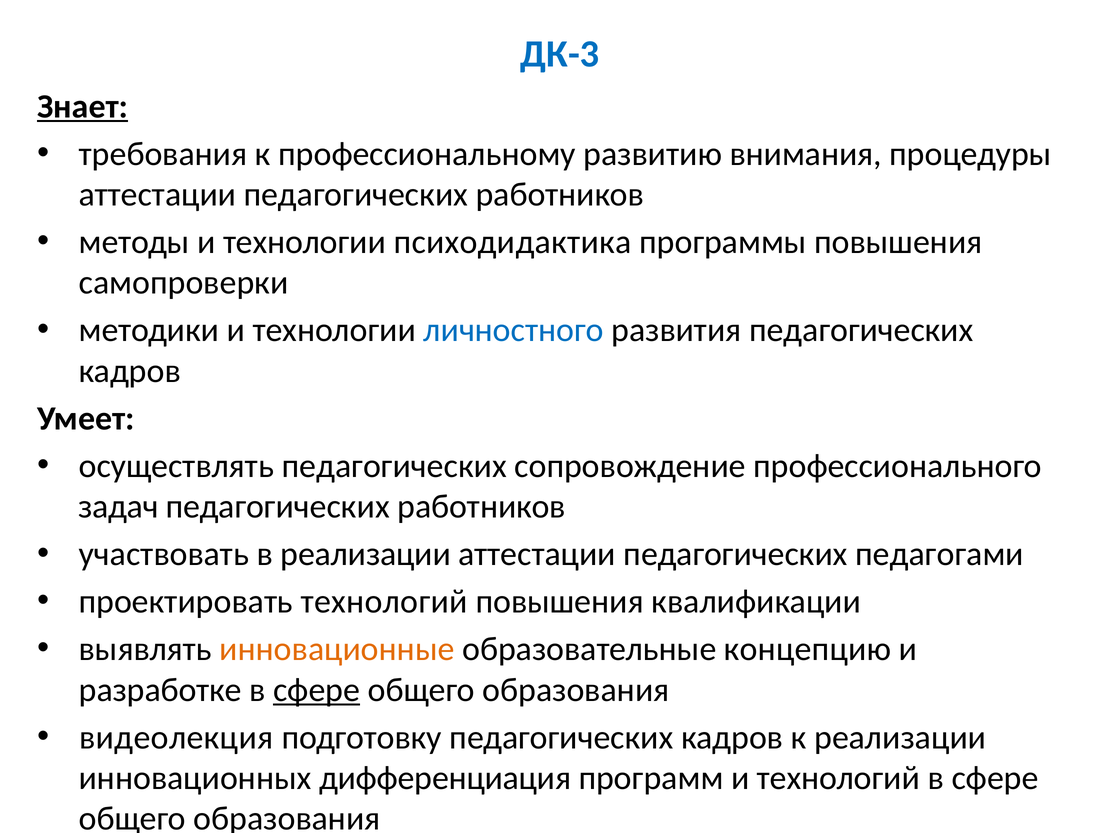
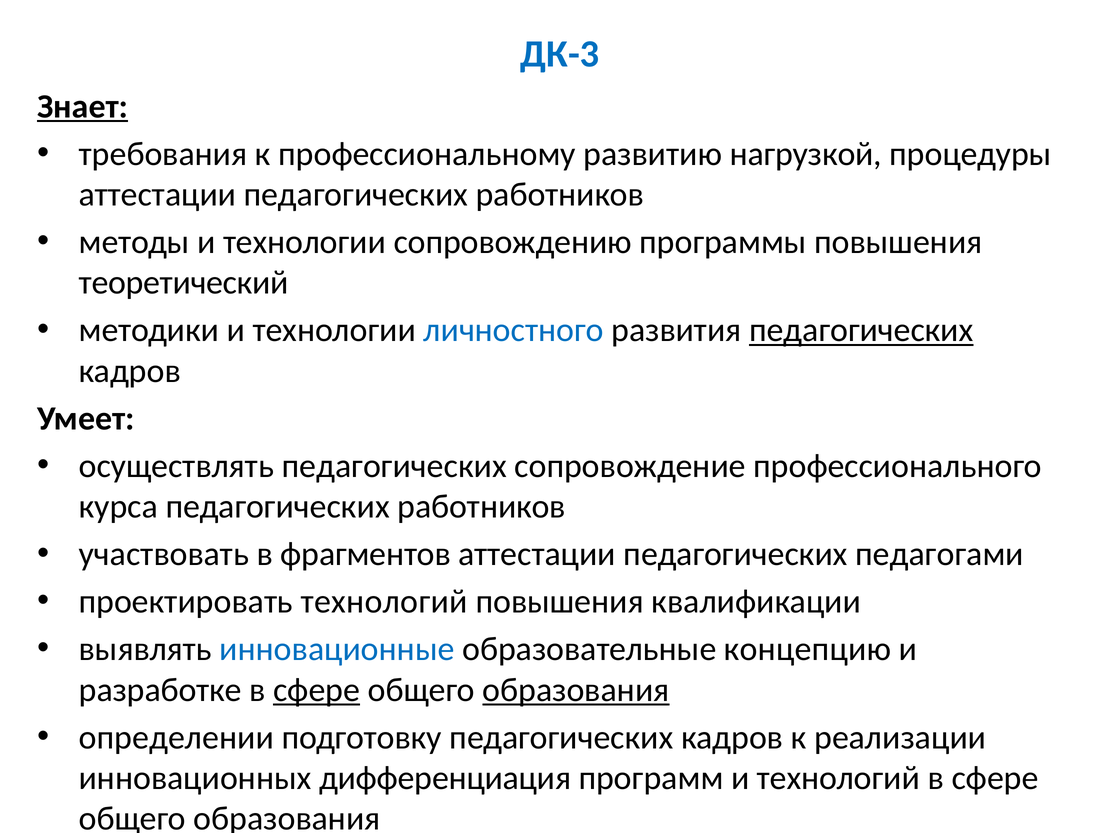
внимания: внимания -> нагрузкой
психодидактика: психодидактика -> сопровождению
самопроверки: самопроверки -> теоретический
педагогических at (861, 330) underline: none -> present
задач: задач -> курса
в реализации: реализации -> фрагментов
инновационные colour: orange -> blue
образования at (576, 690) underline: none -> present
видеолекция: видеолекция -> определении
